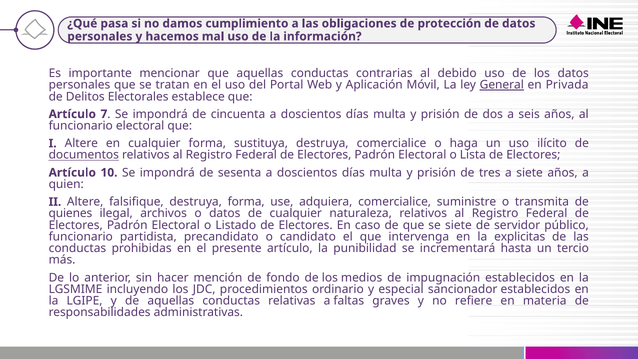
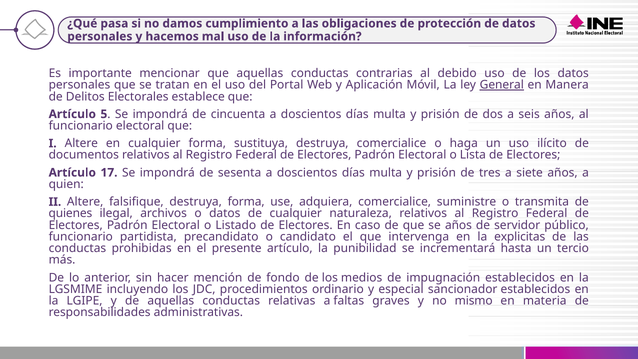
Privada: Privada -> Manera
7: 7 -> 5
documentos underline: present -> none
10: 10 -> 17
se siete: siete -> años
refiere: refiere -> mismo
